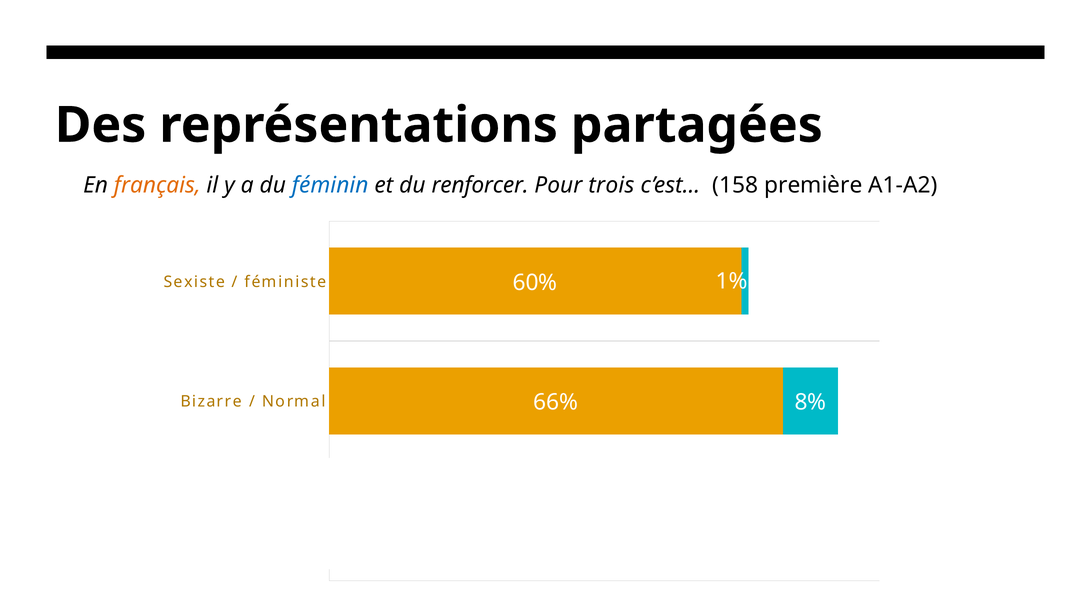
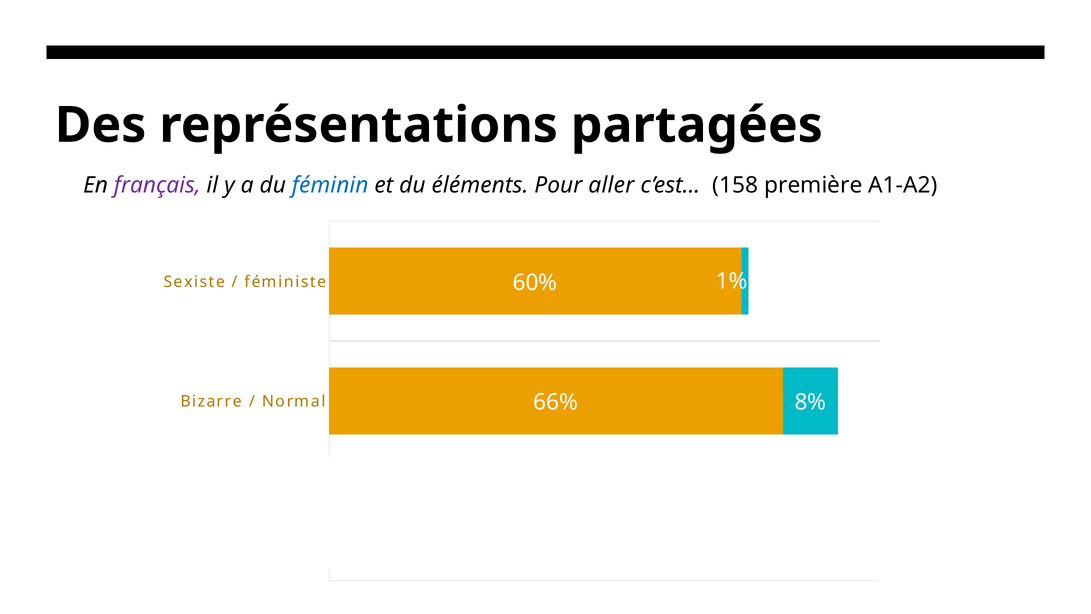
français colour: orange -> purple
renforcer: renforcer -> éléments
trois: trois -> aller
